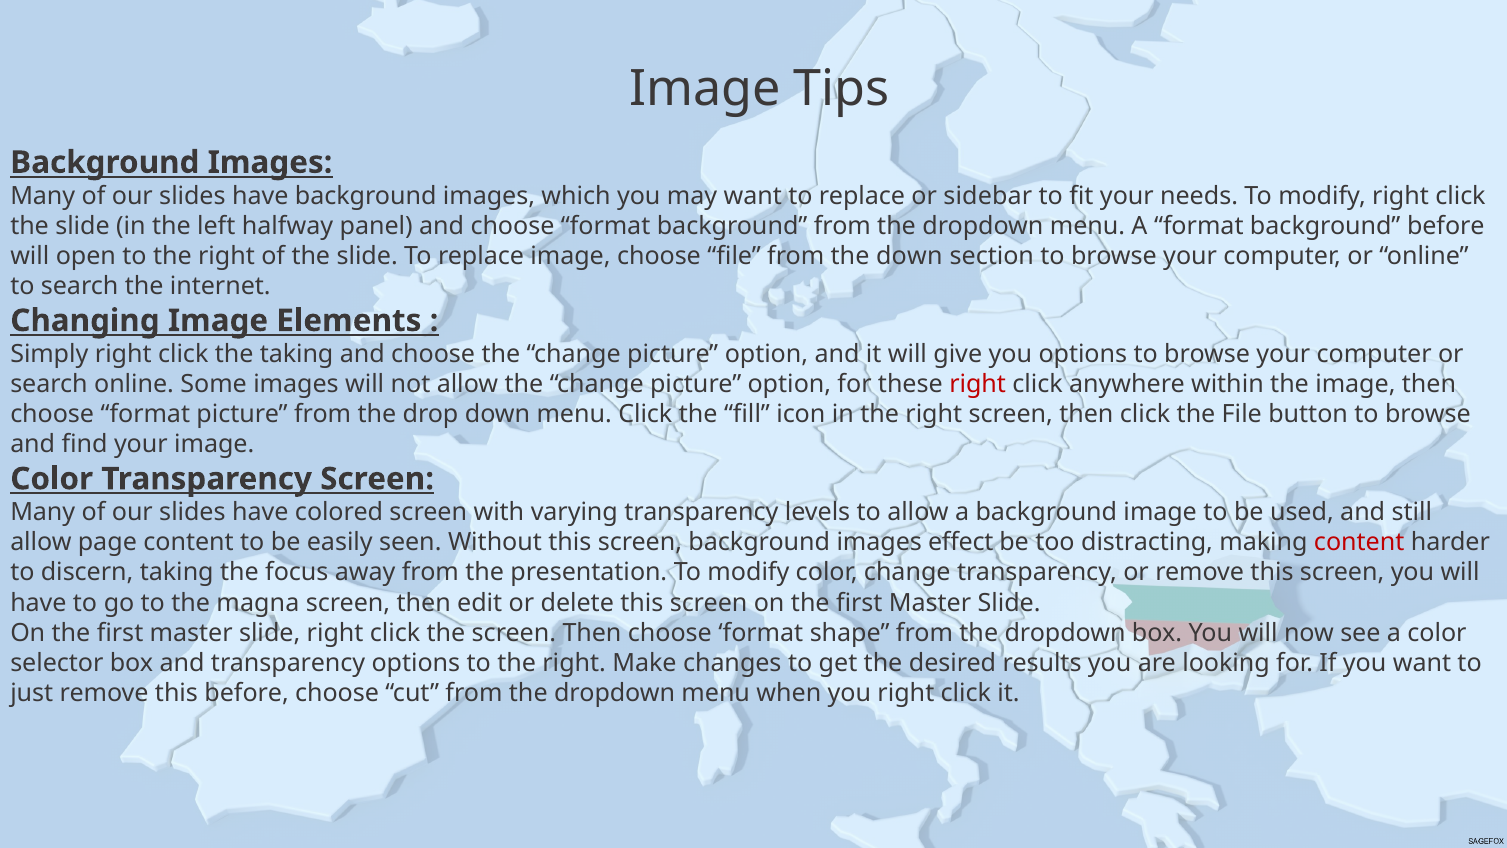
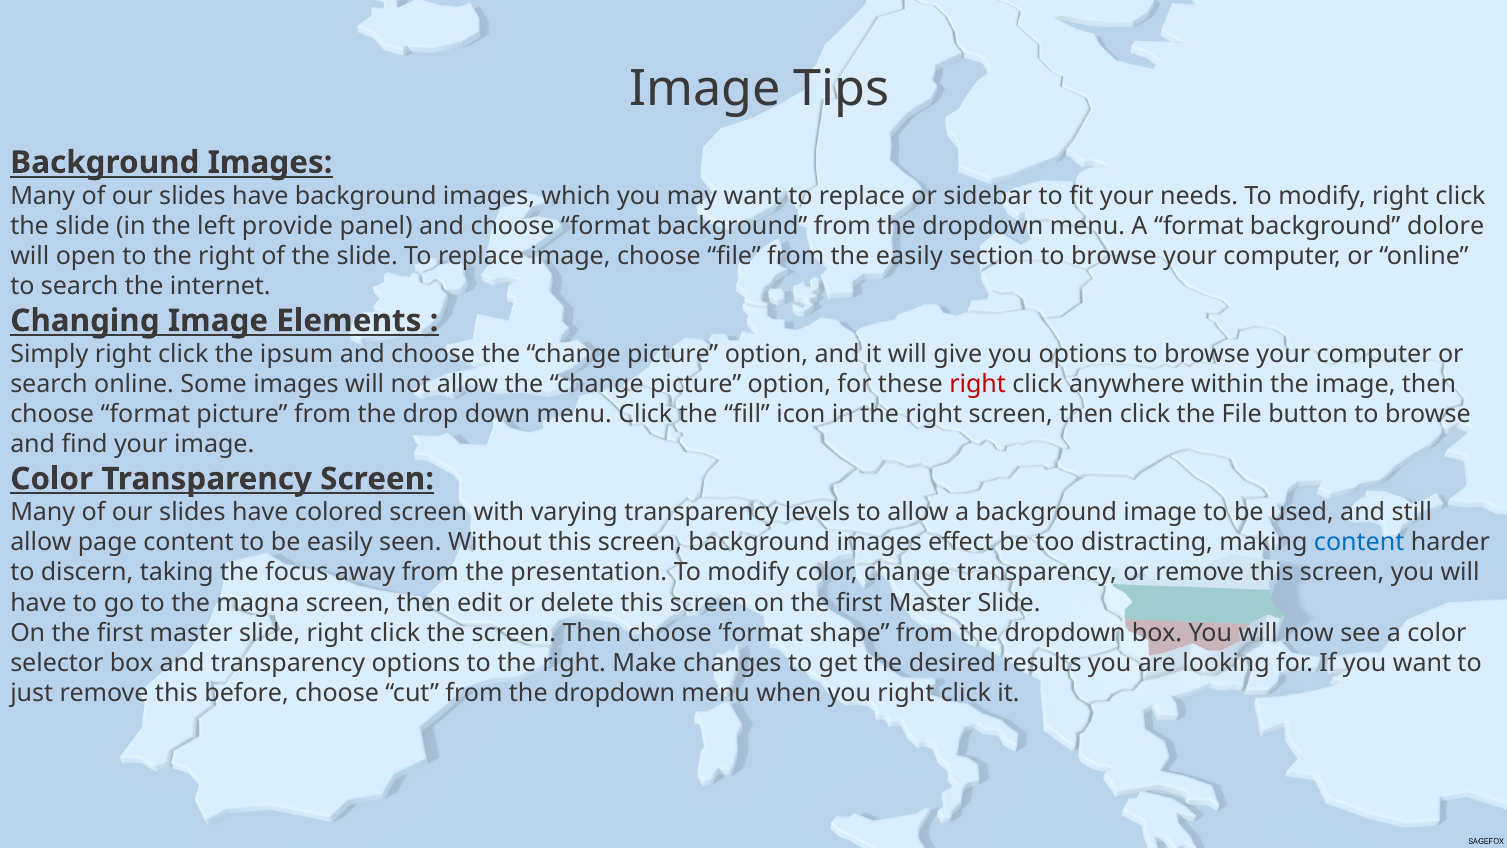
halfway: halfway -> provide
background before: before -> dolore
the down: down -> easily
the taking: taking -> ipsum
content at (1359, 542) colour: red -> blue
